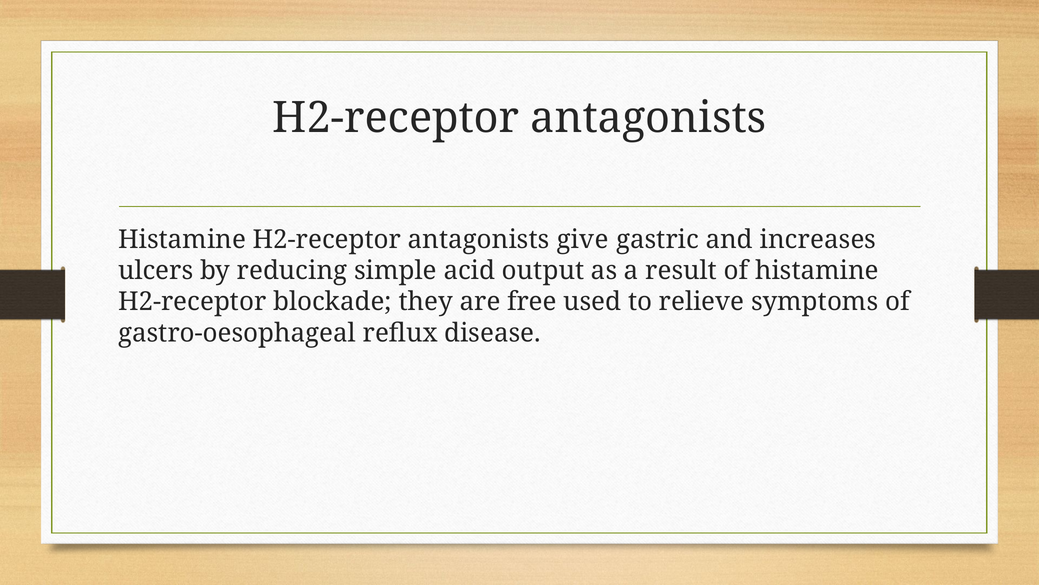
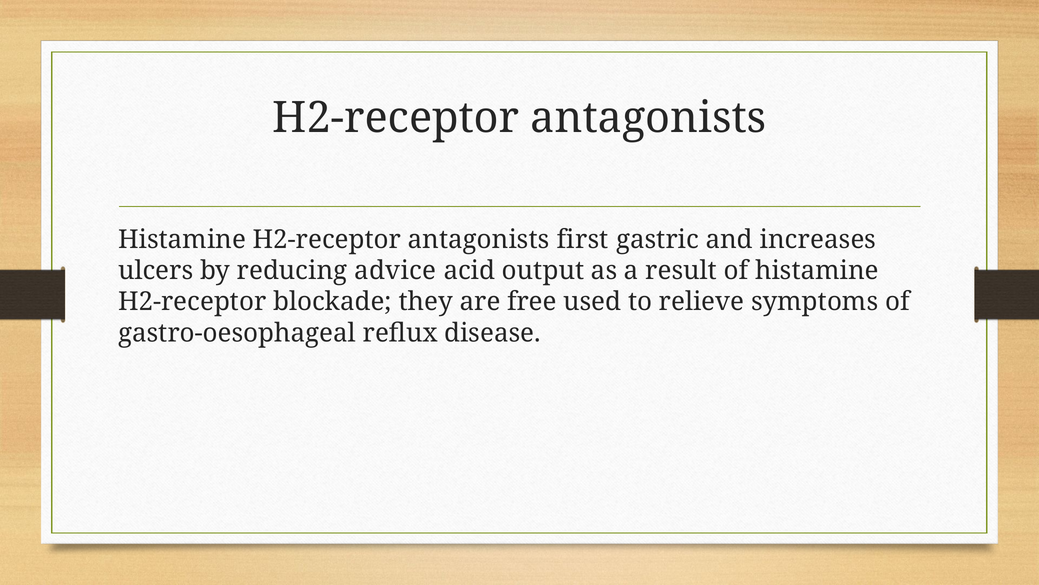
give: give -> first
simple: simple -> advice
